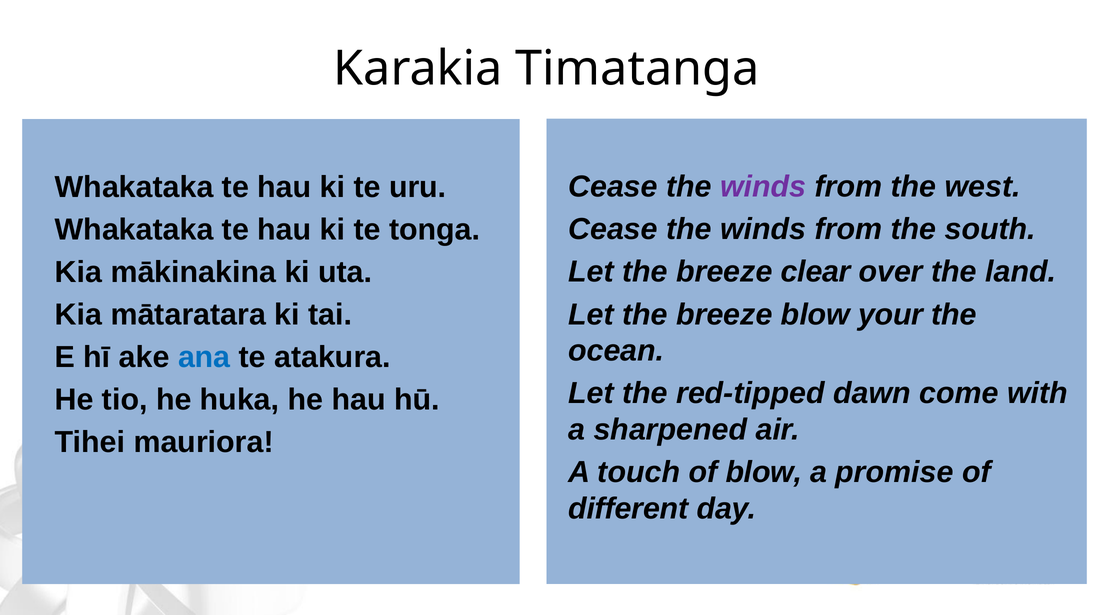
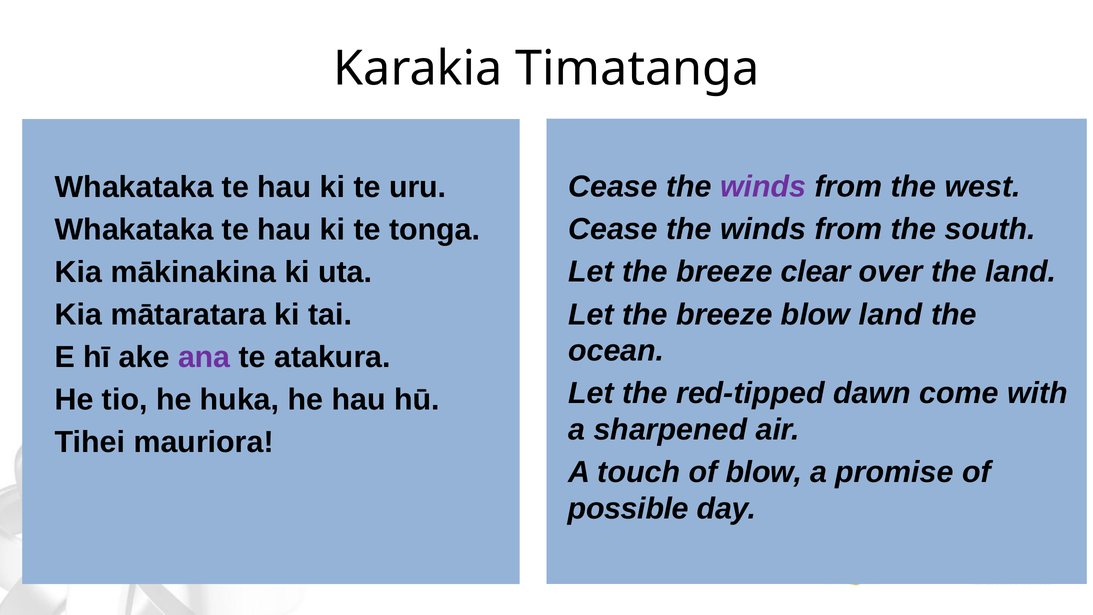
blow your: your -> land
ana colour: blue -> purple
different: different -> possible
